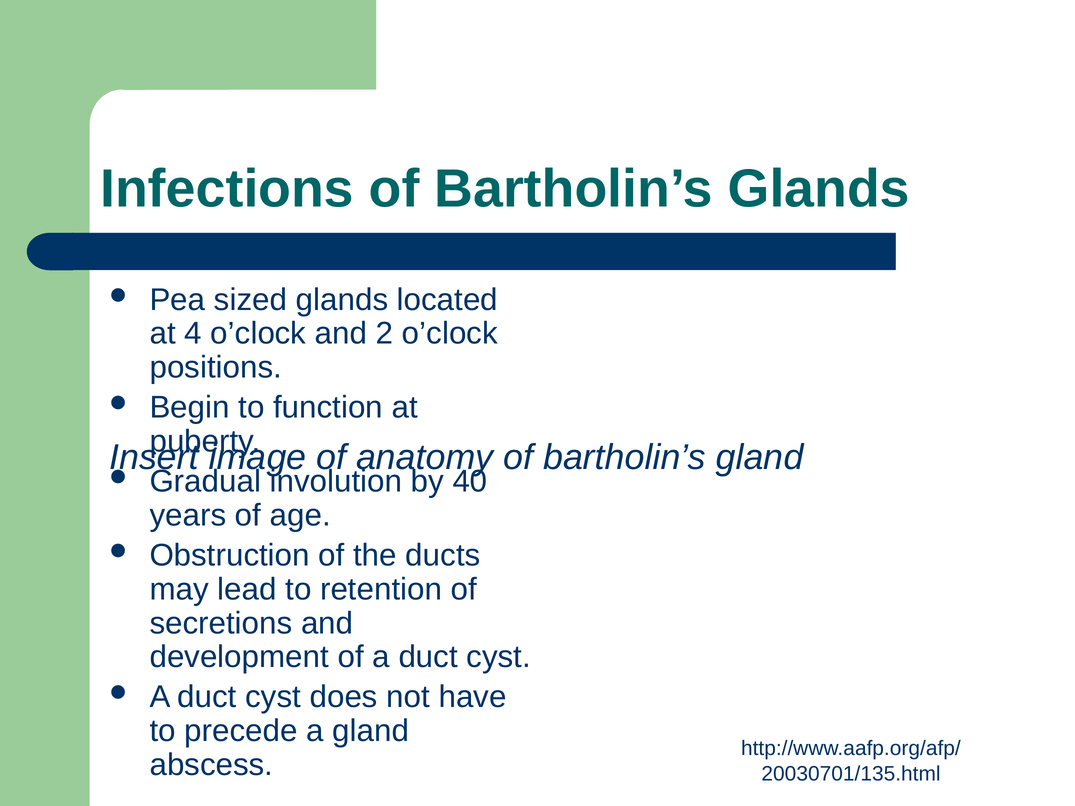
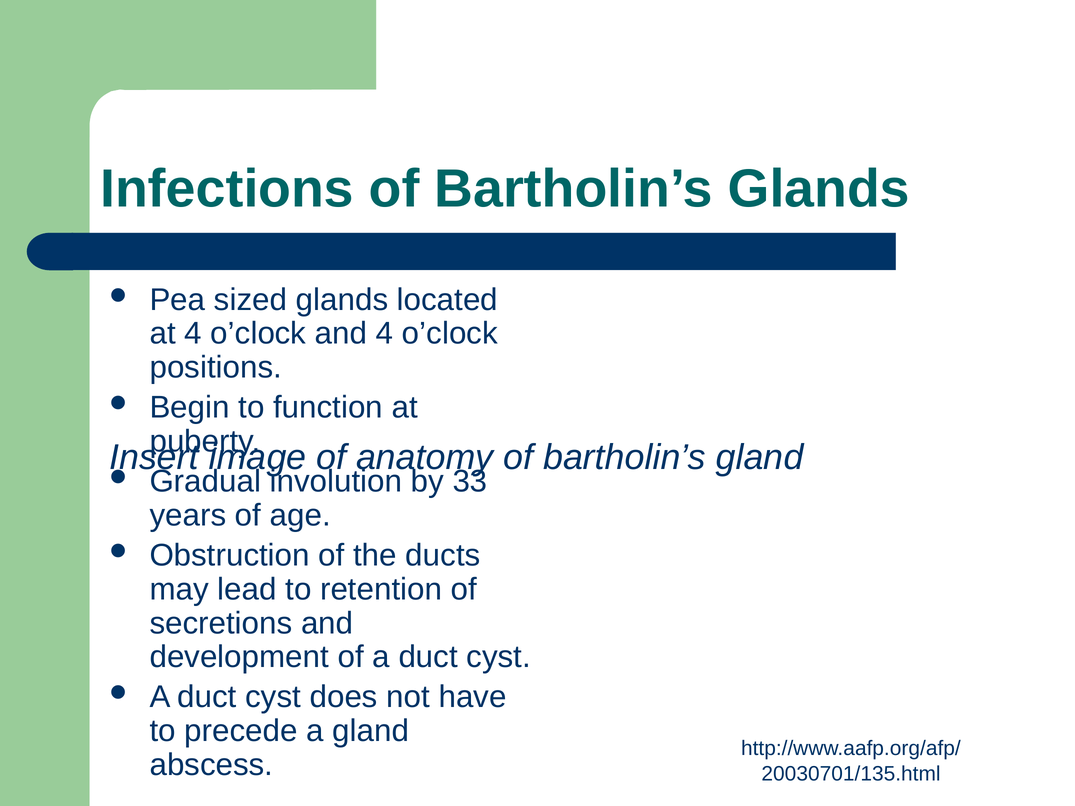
and 2: 2 -> 4
40: 40 -> 33
